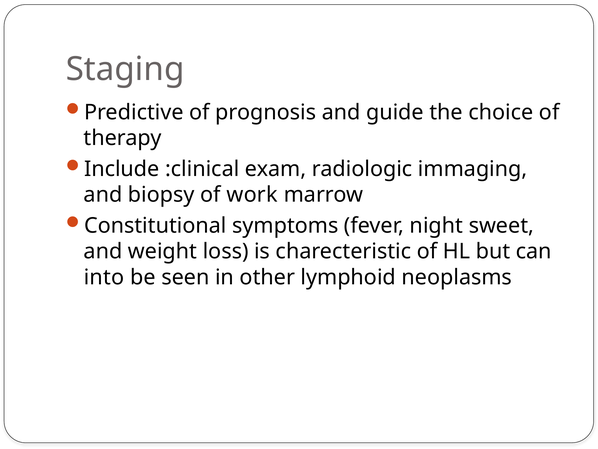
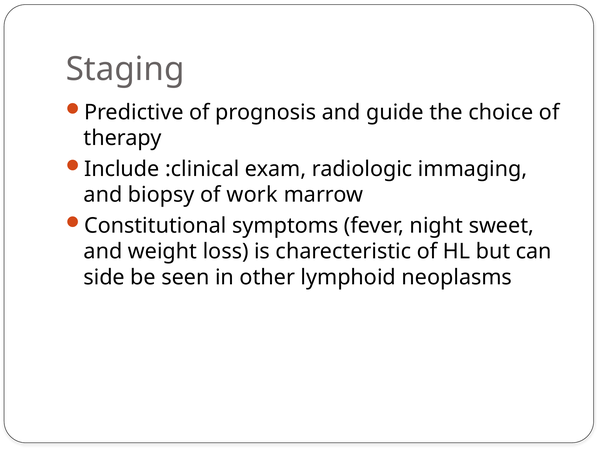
into: into -> side
